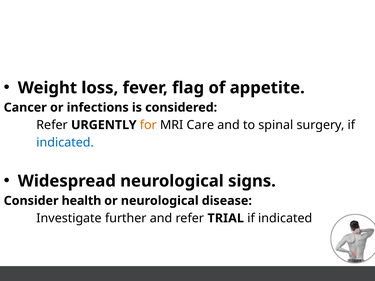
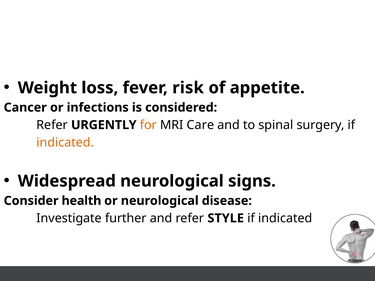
flag: flag -> risk
indicated at (65, 143) colour: blue -> orange
TRIAL: TRIAL -> STYLE
